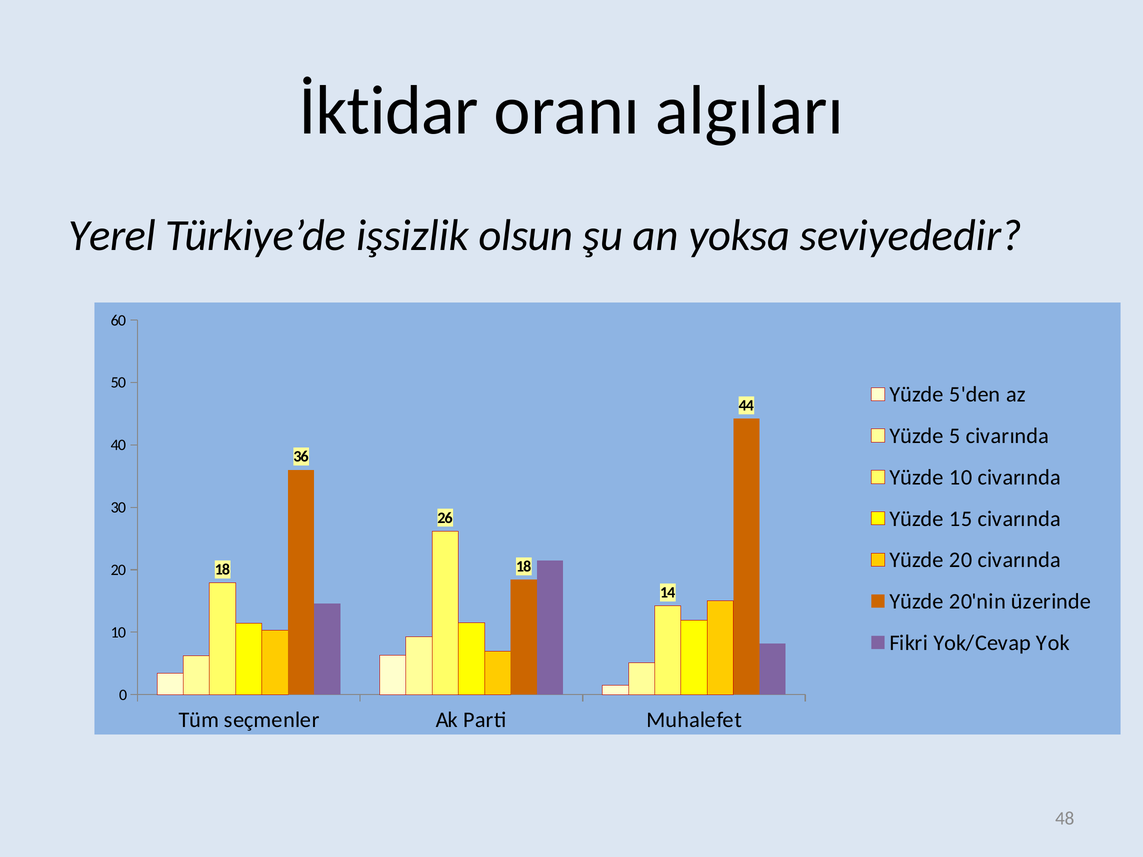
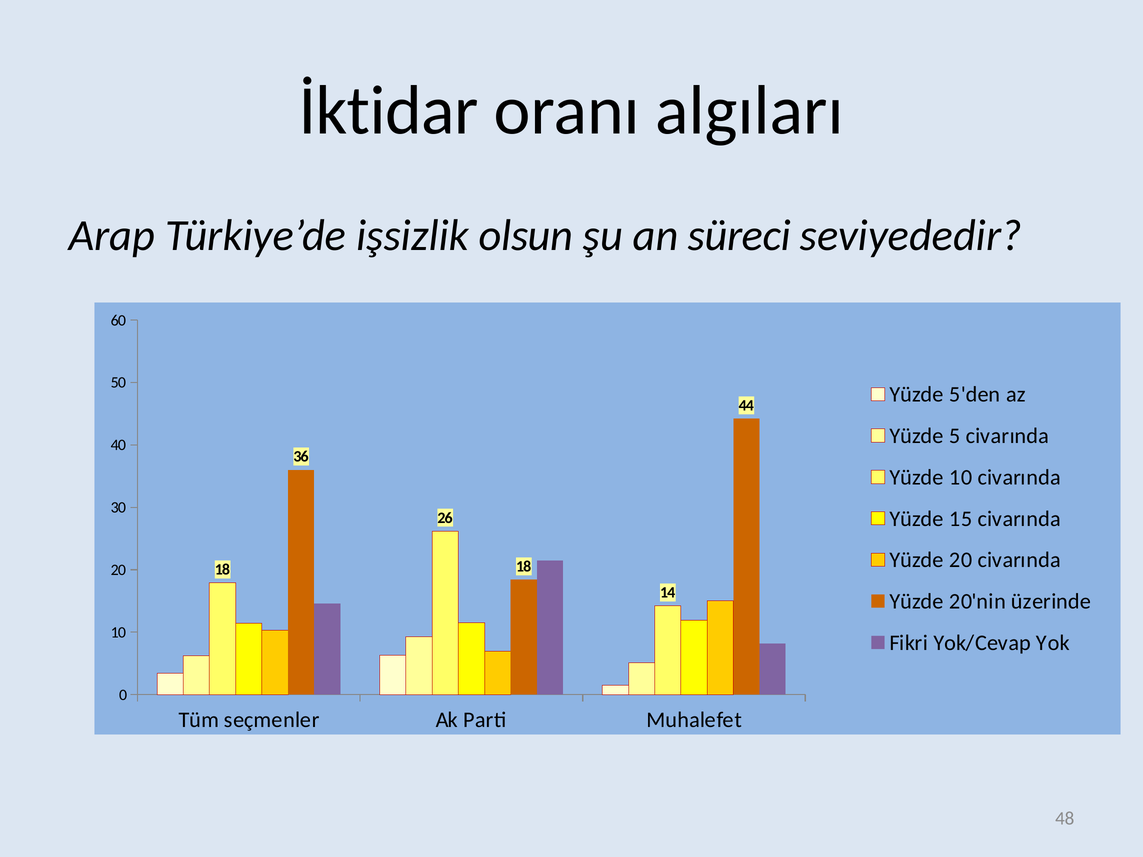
Yerel: Yerel -> Arap
yoksa: yoksa -> süreci
